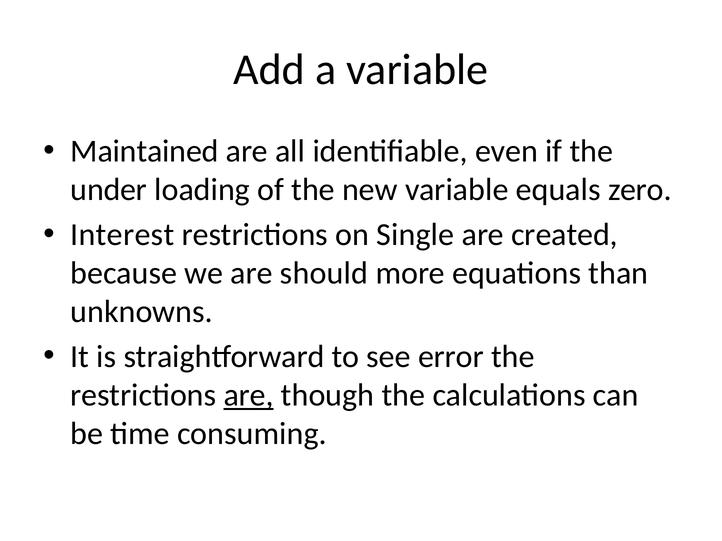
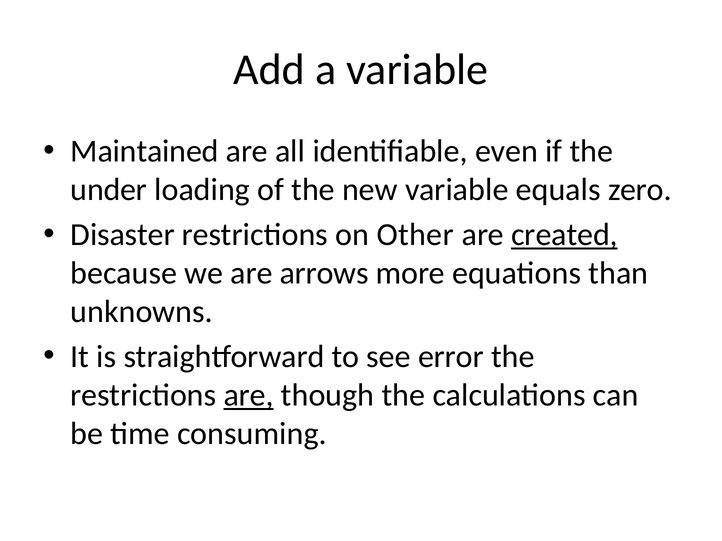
Interest: Interest -> Disaster
Single: Single -> Other
created underline: none -> present
should: should -> arrows
